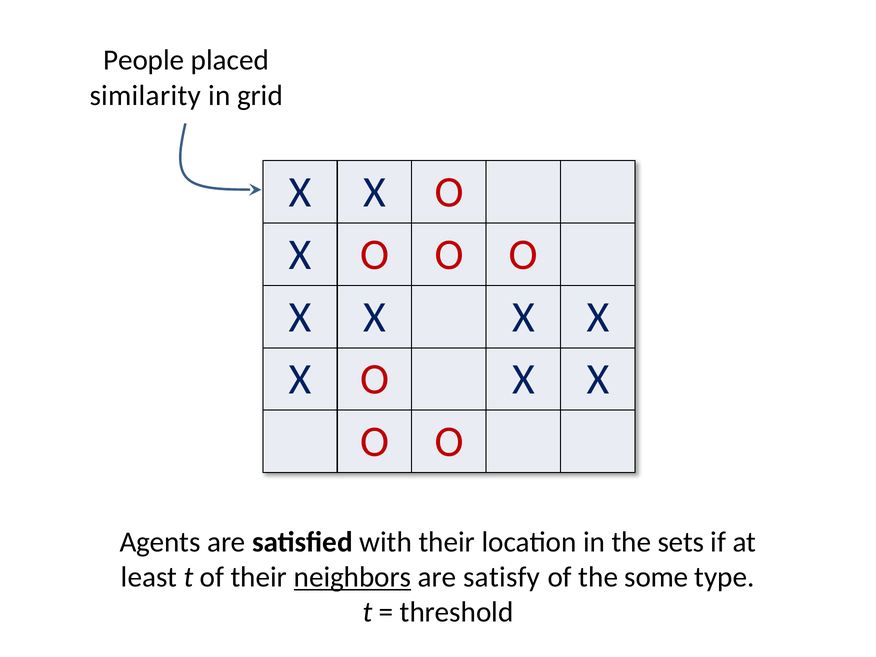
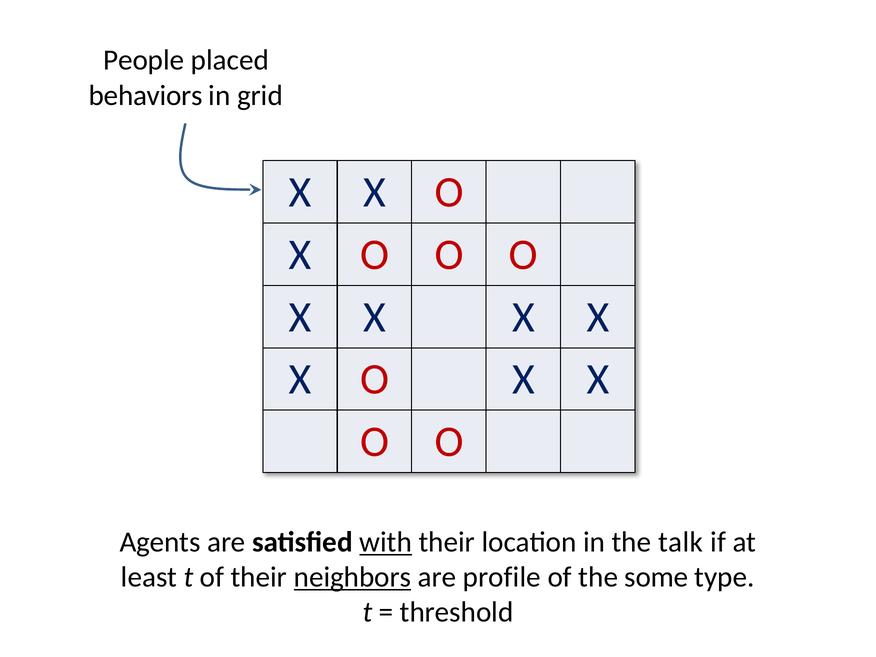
similarity: similarity -> behaviors
with underline: none -> present
sets: sets -> talk
satisfy: satisfy -> profile
